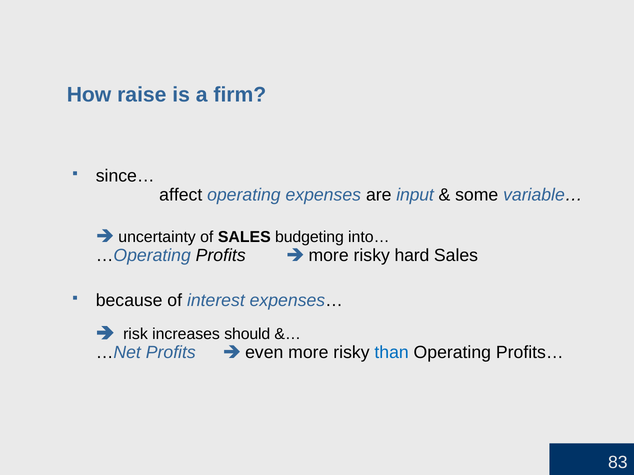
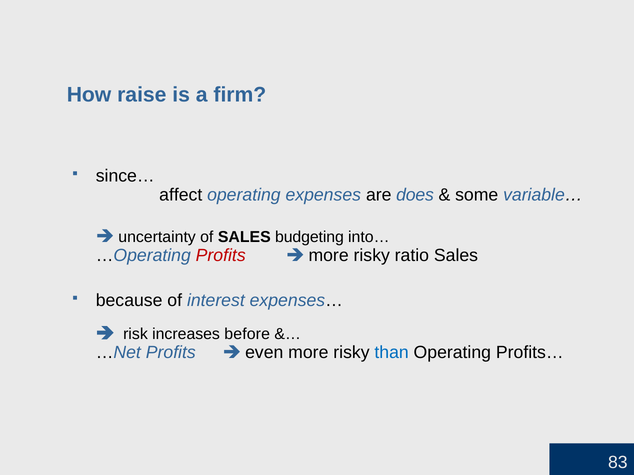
input: input -> does
Profits at (221, 256) colour: black -> red
hard: hard -> ratio
should: should -> before
